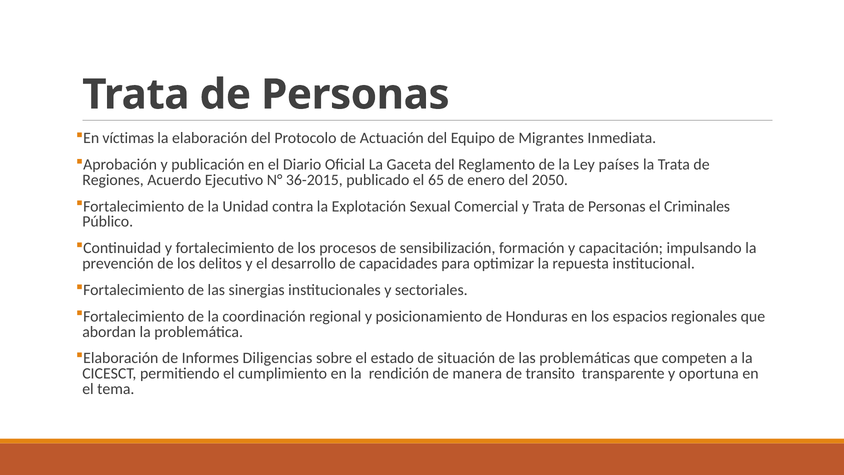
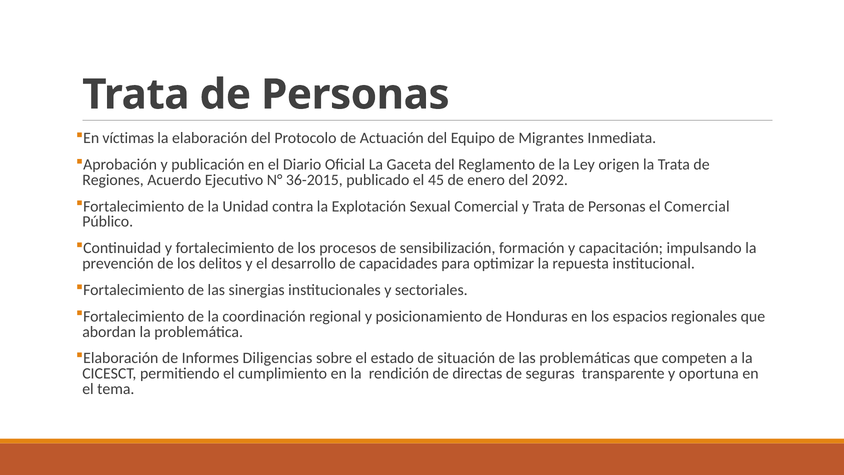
países: países -> origen
65: 65 -> 45
2050: 2050 -> 2092
el Criminales: Criminales -> Comercial
manera: manera -> directas
transito: transito -> seguras
